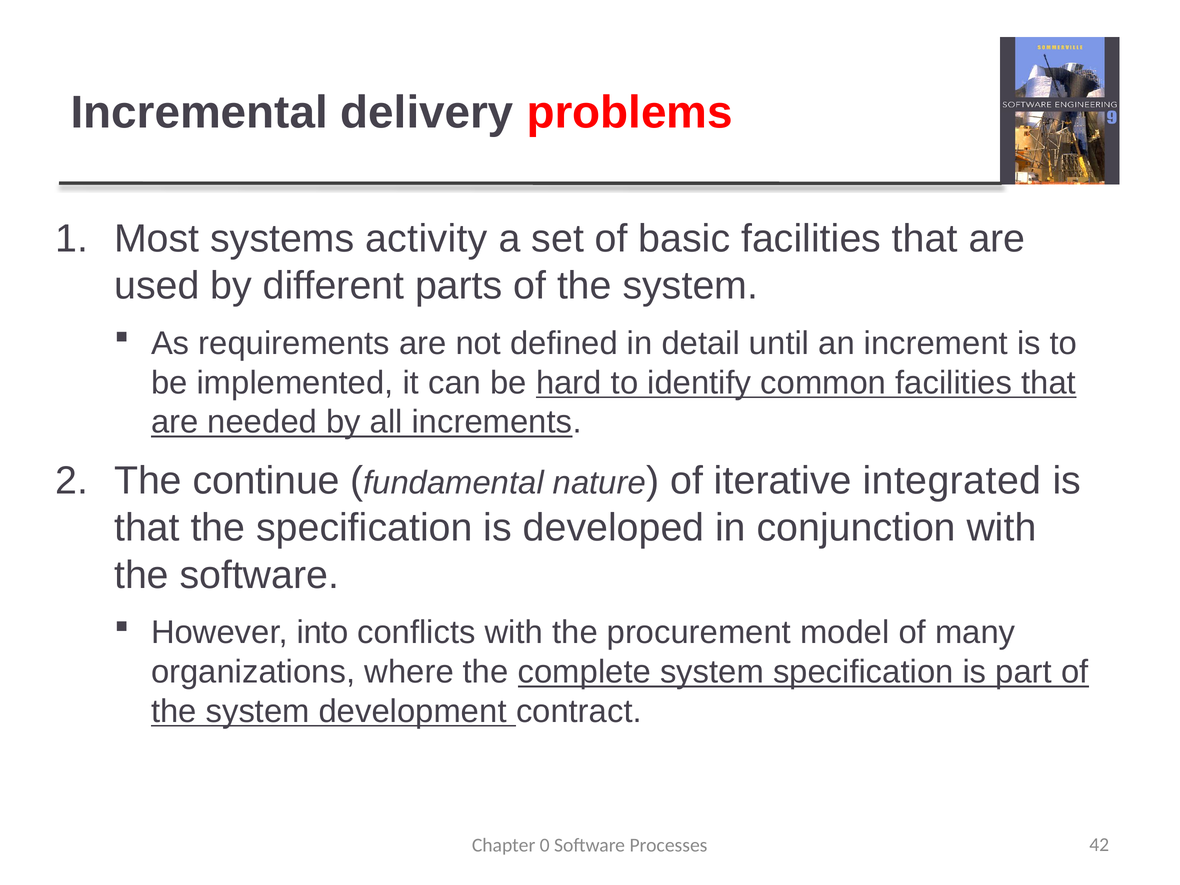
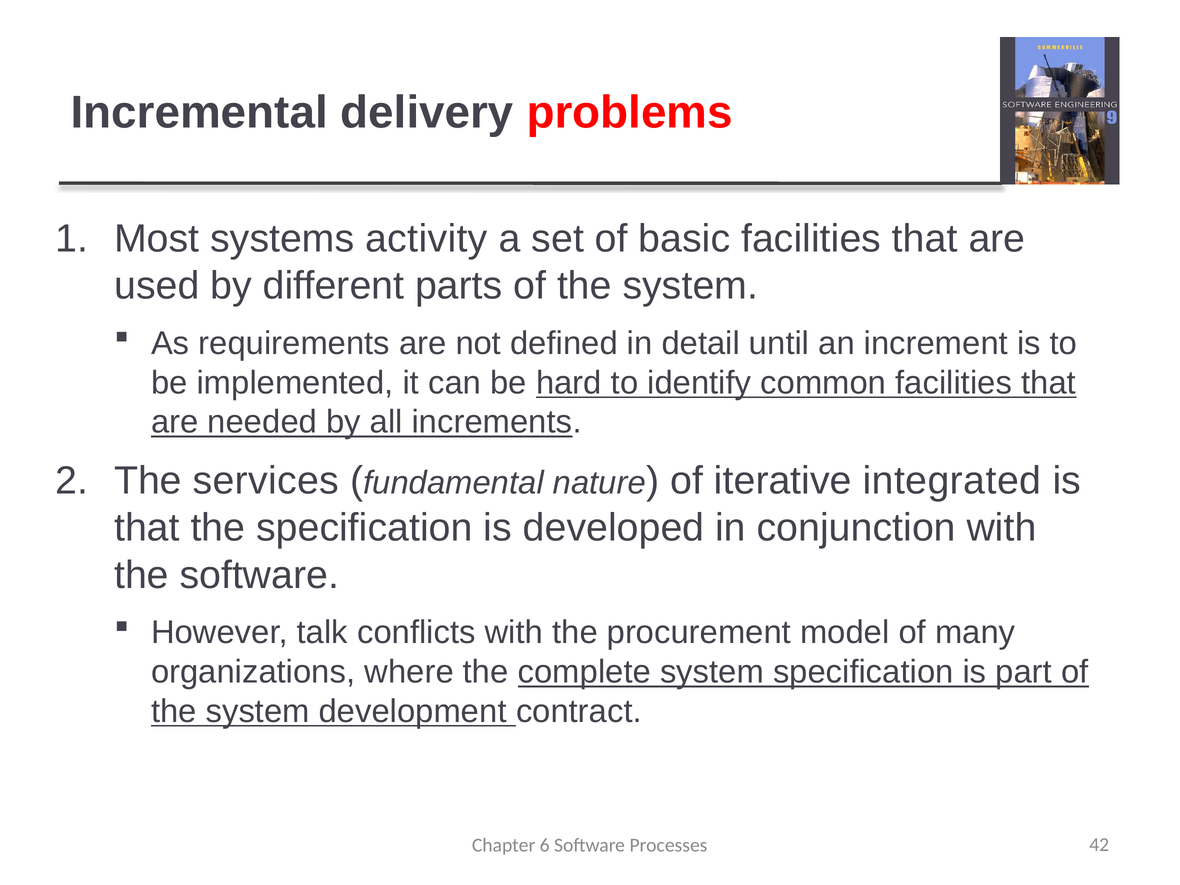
continue: continue -> services
into: into -> talk
0: 0 -> 6
